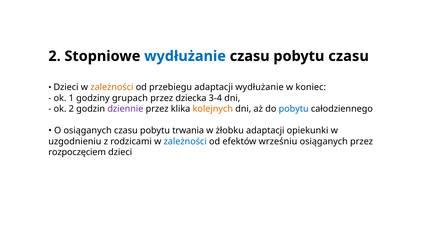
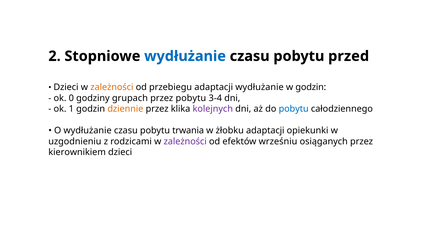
pobytu czasu: czasu -> przed
w koniec: koniec -> godzin
1: 1 -> 0
przez dziecka: dziecka -> pobytu
ok 2: 2 -> 1
dziennie colour: purple -> orange
kolejnych colour: orange -> purple
O osiąganych: osiąganych -> wydłużanie
zależności at (185, 142) colour: blue -> purple
rozpoczęciem: rozpoczęciem -> kierownikiem
